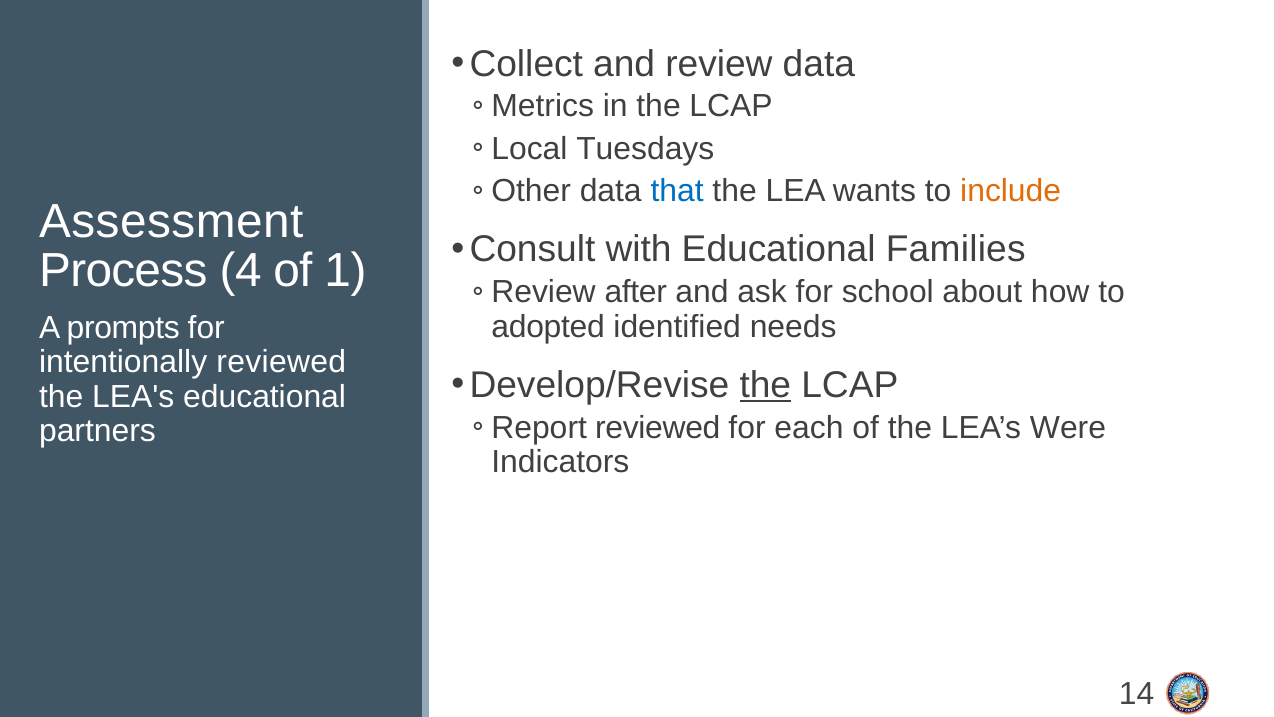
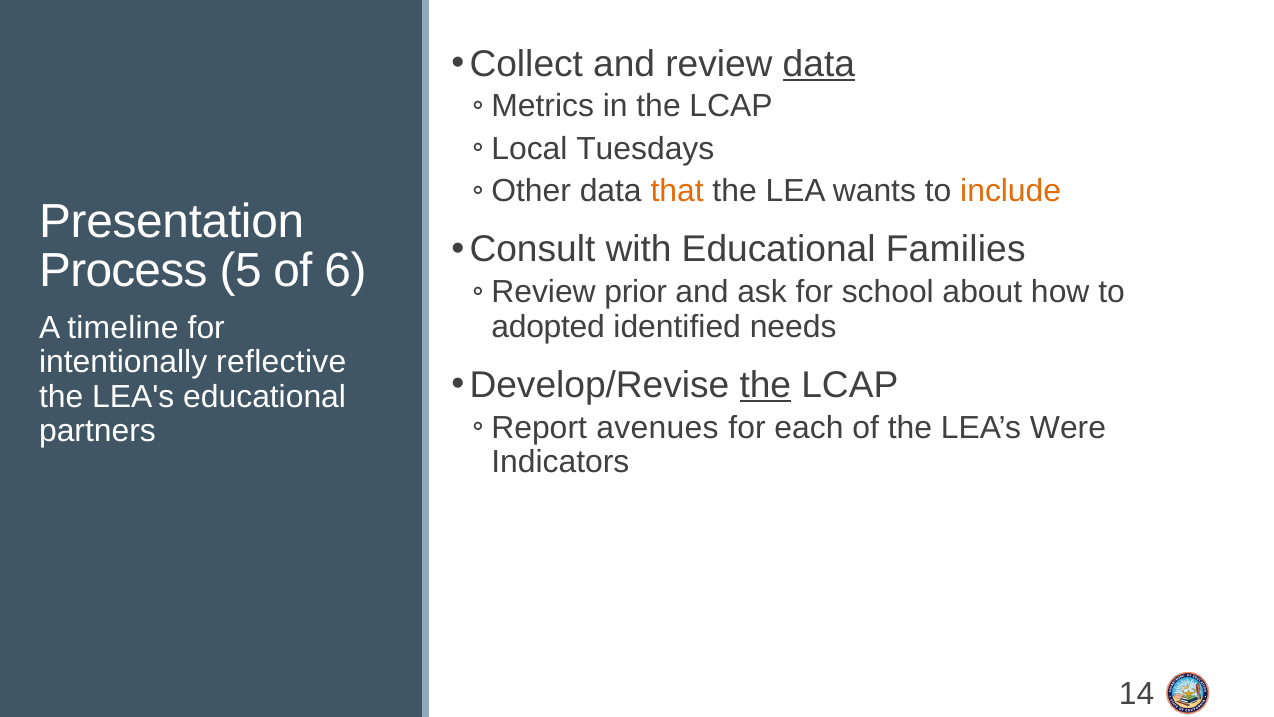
data at (819, 64) underline: none -> present
that colour: blue -> orange
Assessment: Assessment -> Presentation
4: 4 -> 5
1: 1 -> 6
after: after -> prior
prompts: prompts -> timeline
intentionally reviewed: reviewed -> reflective
reviewed at (658, 428): reviewed -> avenues
